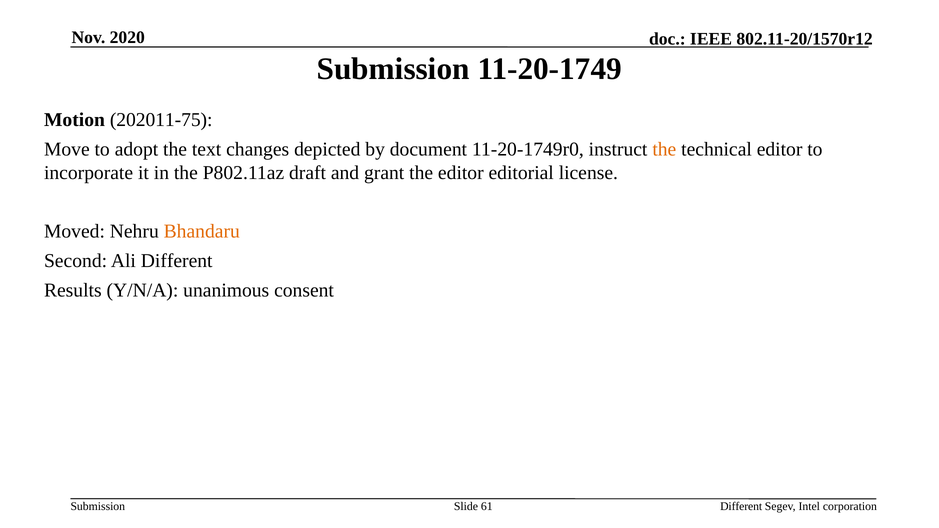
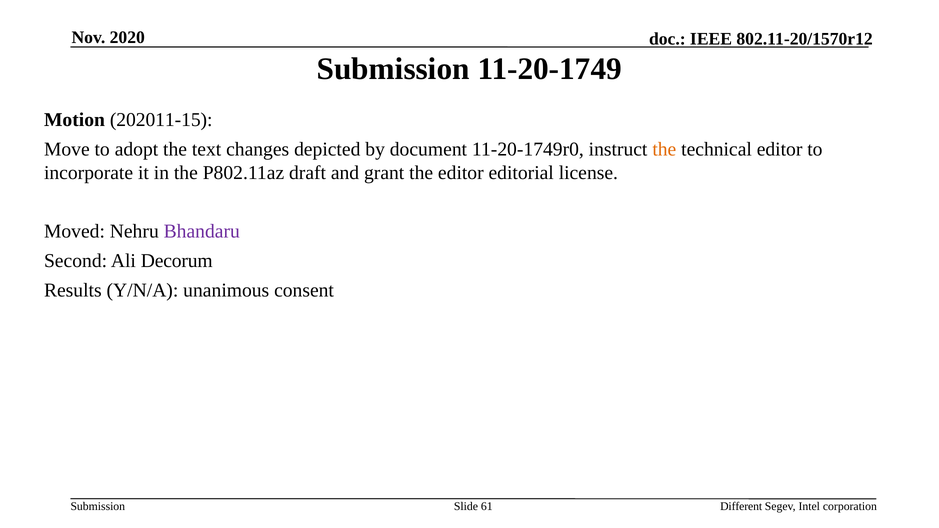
202011-75: 202011-75 -> 202011-15
Bhandaru colour: orange -> purple
Ali Different: Different -> Decorum
